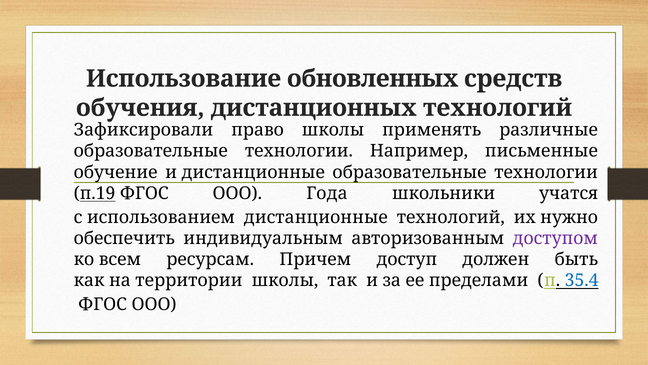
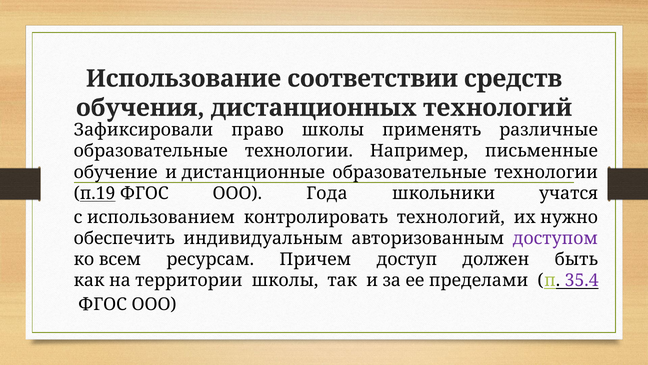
обновленных: обновленных -> соответствии
использованием дистанционные: дистанционные -> контролировать
35.4 colour: blue -> purple
